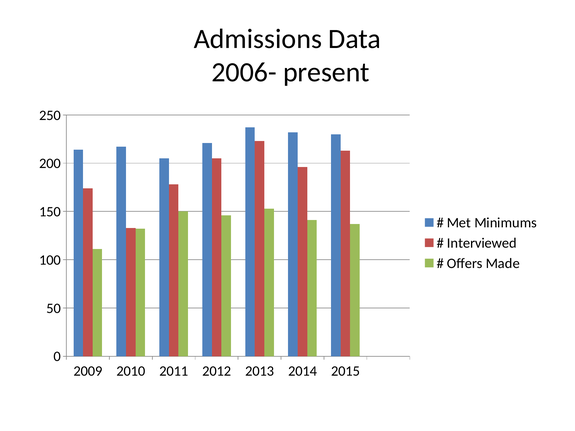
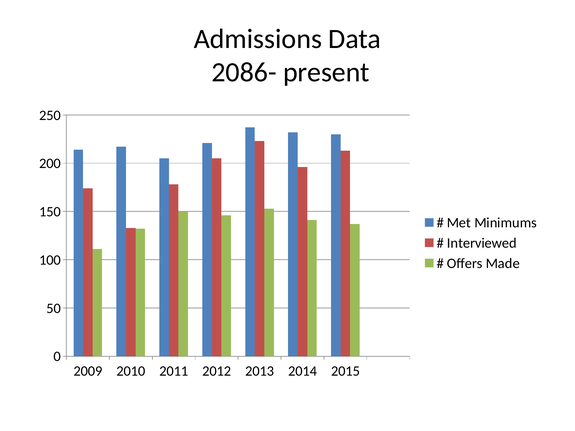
2006-: 2006- -> 2086-
